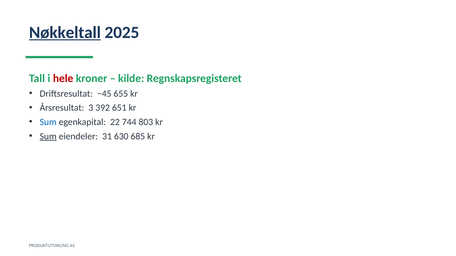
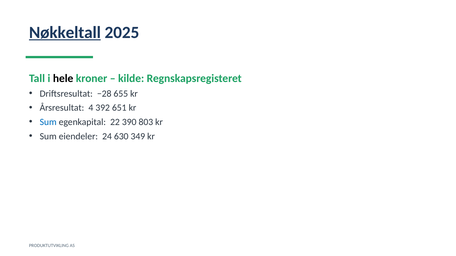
hele colour: red -> black
−45: −45 -> −28
3: 3 -> 4
744: 744 -> 390
Sum at (48, 137) underline: present -> none
31: 31 -> 24
685: 685 -> 349
